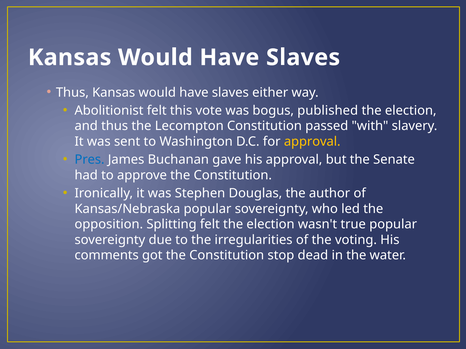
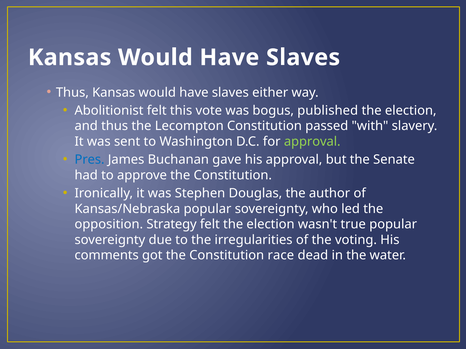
approval at (312, 142) colour: yellow -> light green
Splitting: Splitting -> Strategy
stop: stop -> race
